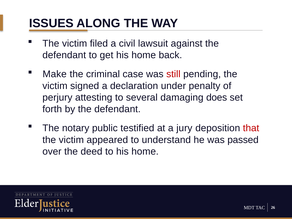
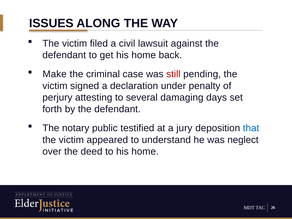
does: does -> days
that colour: red -> blue
passed: passed -> neglect
